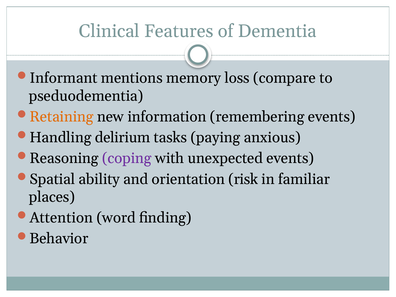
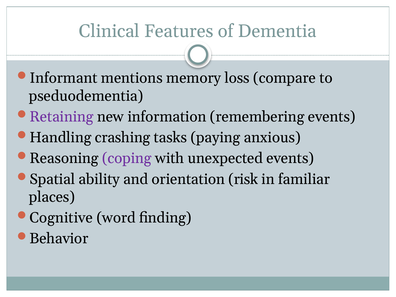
Retaining colour: orange -> purple
delirium: delirium -> crashing
Attention: Attention -> Cognitive
